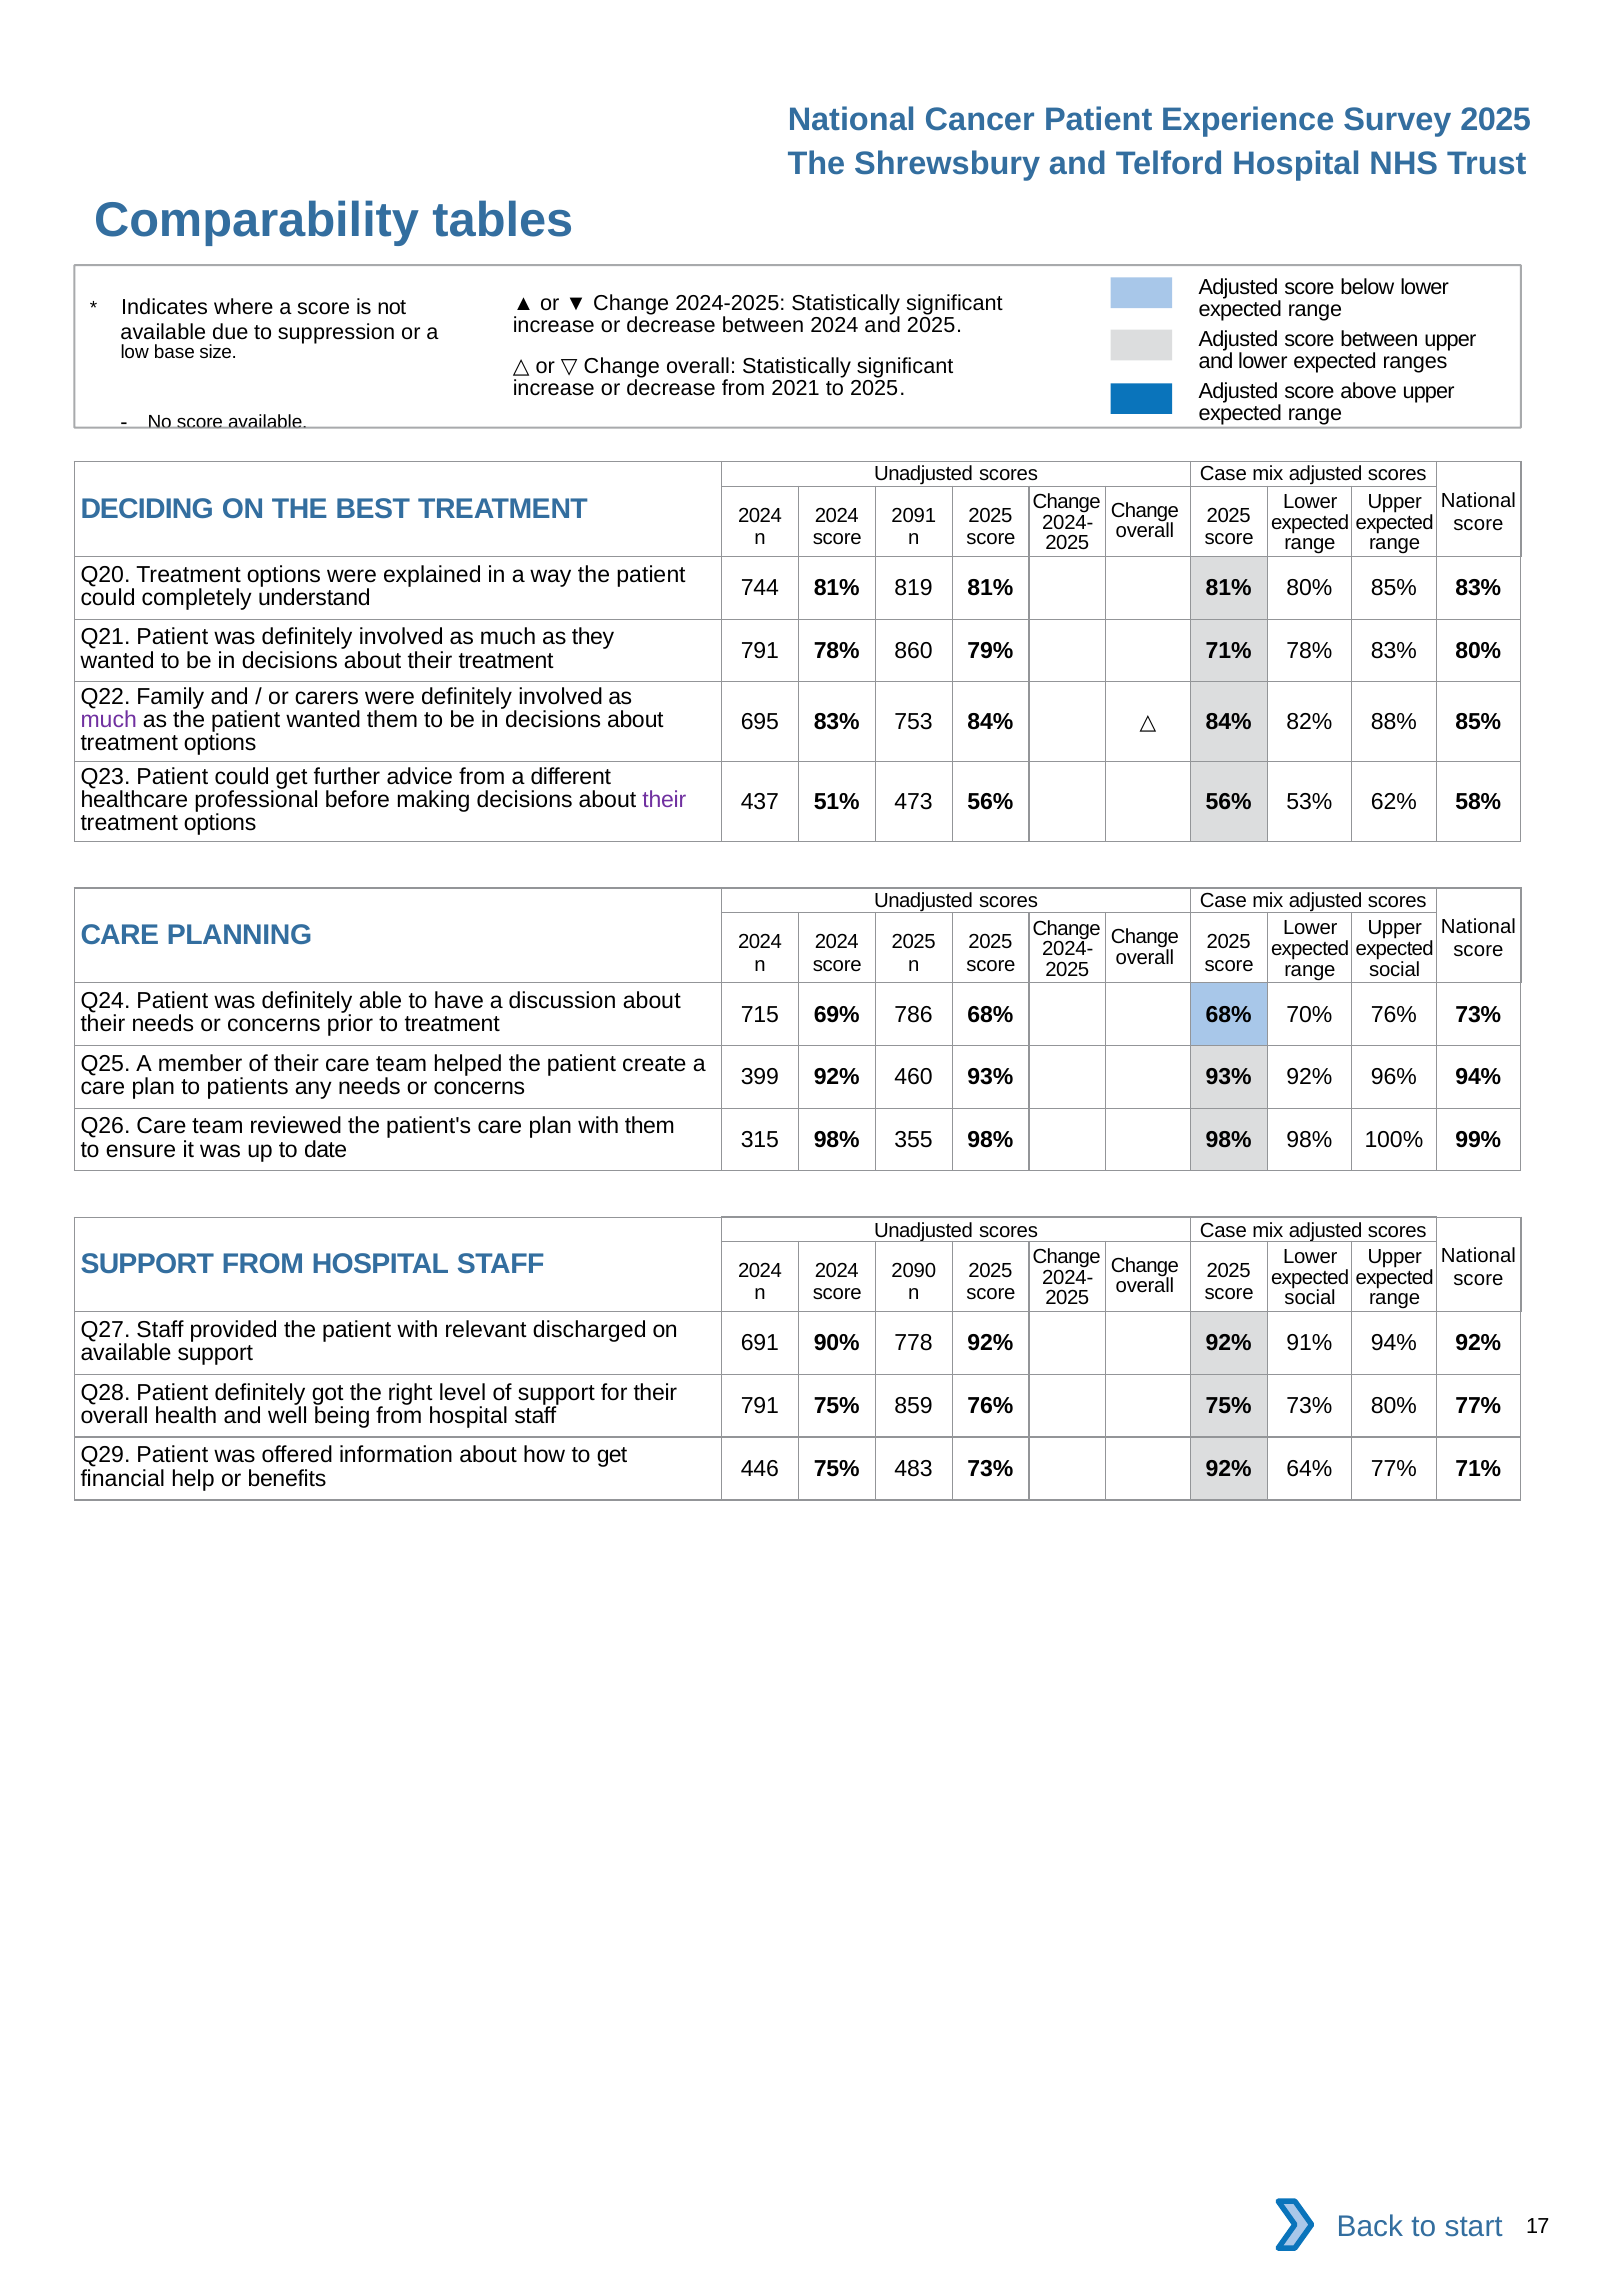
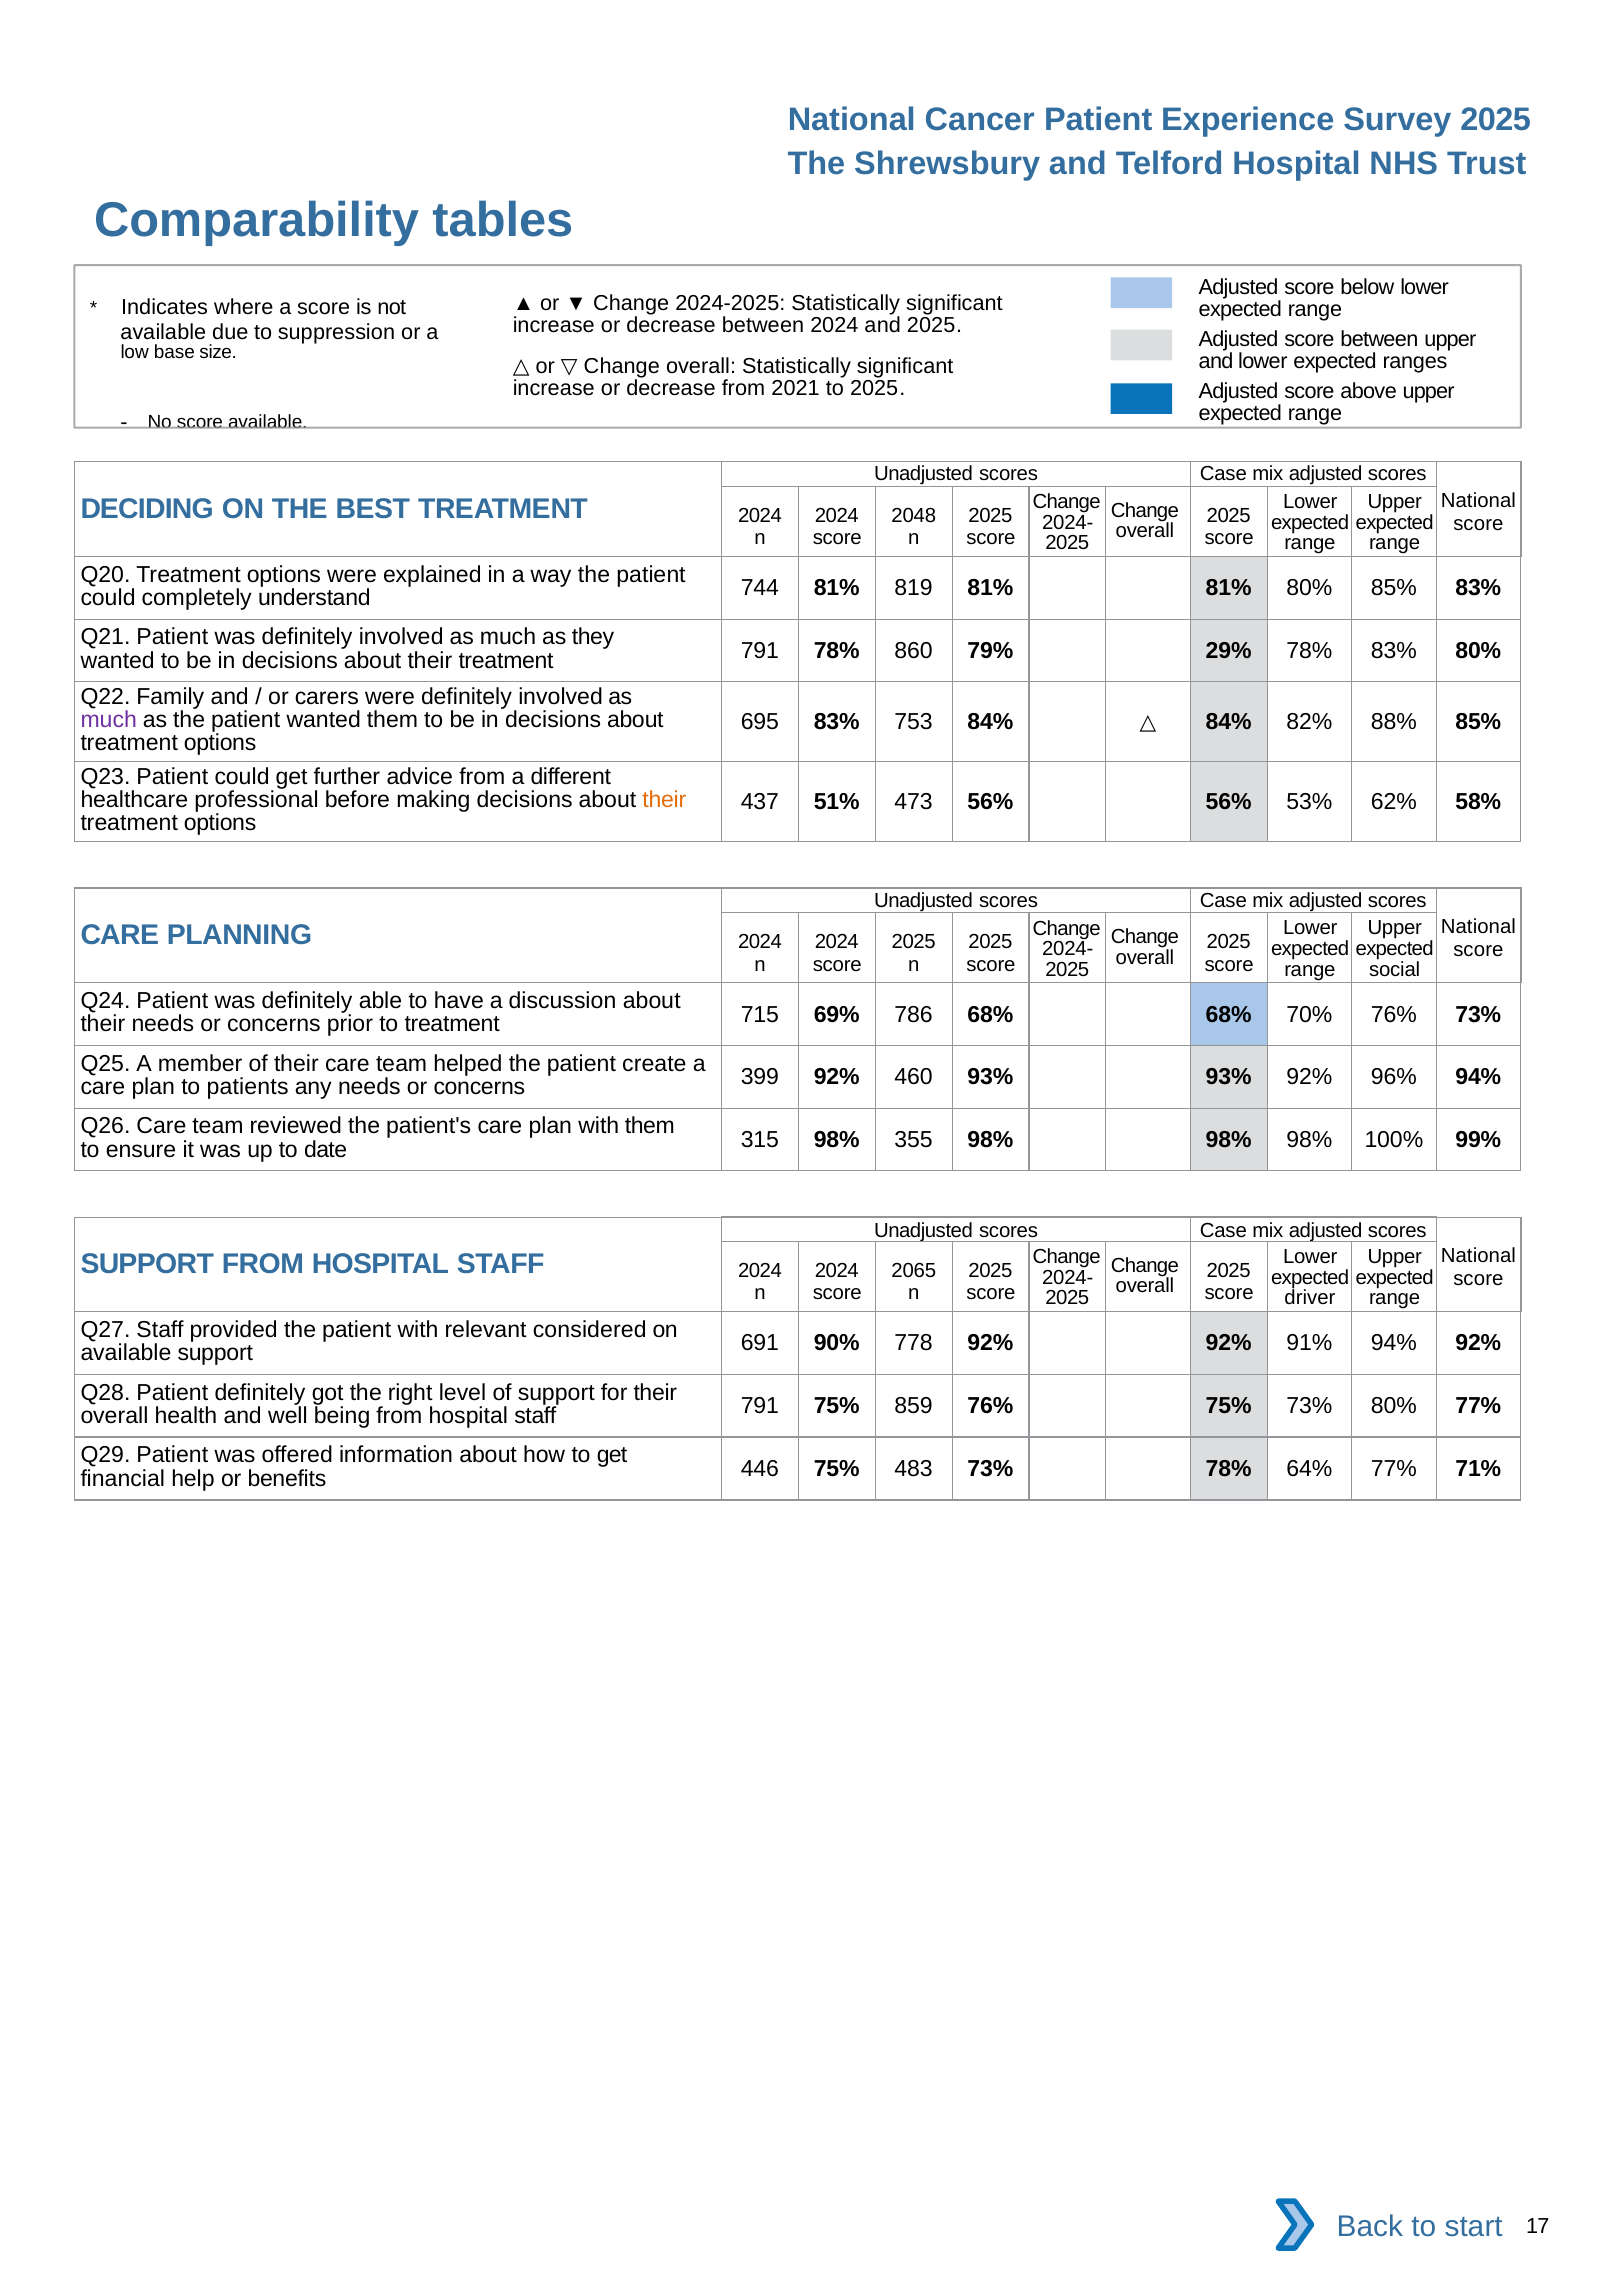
2091: 2091 -> 2048
79% 71%: 71% -> 29%
their at (664, 800) colour: purple -> orange
2090: 2090 -> 2065
social at (1310, 1298): social -> driver
discharged: discharged -> considered
73% 92%: 92% -> 78%
